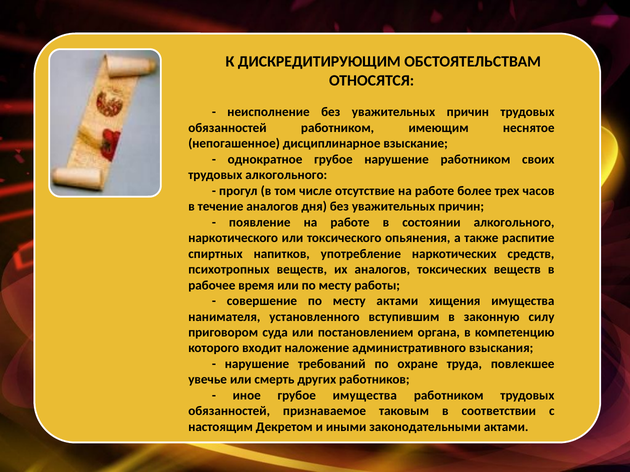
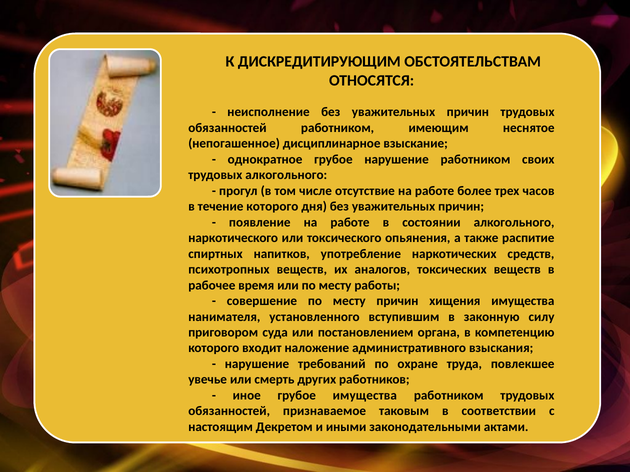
течение аналогов: аналогов -> которого
месту актами: актами -> причин
